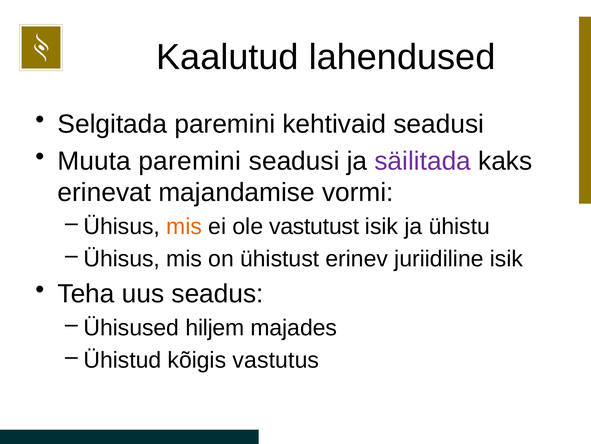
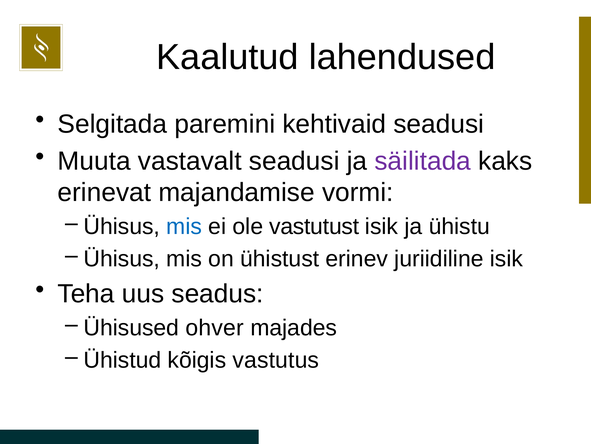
Muuta paremini: paremini -> vastavalt
mis at (184, 226) colour: orange -> blue
hiljem: hiljem -> ohver
